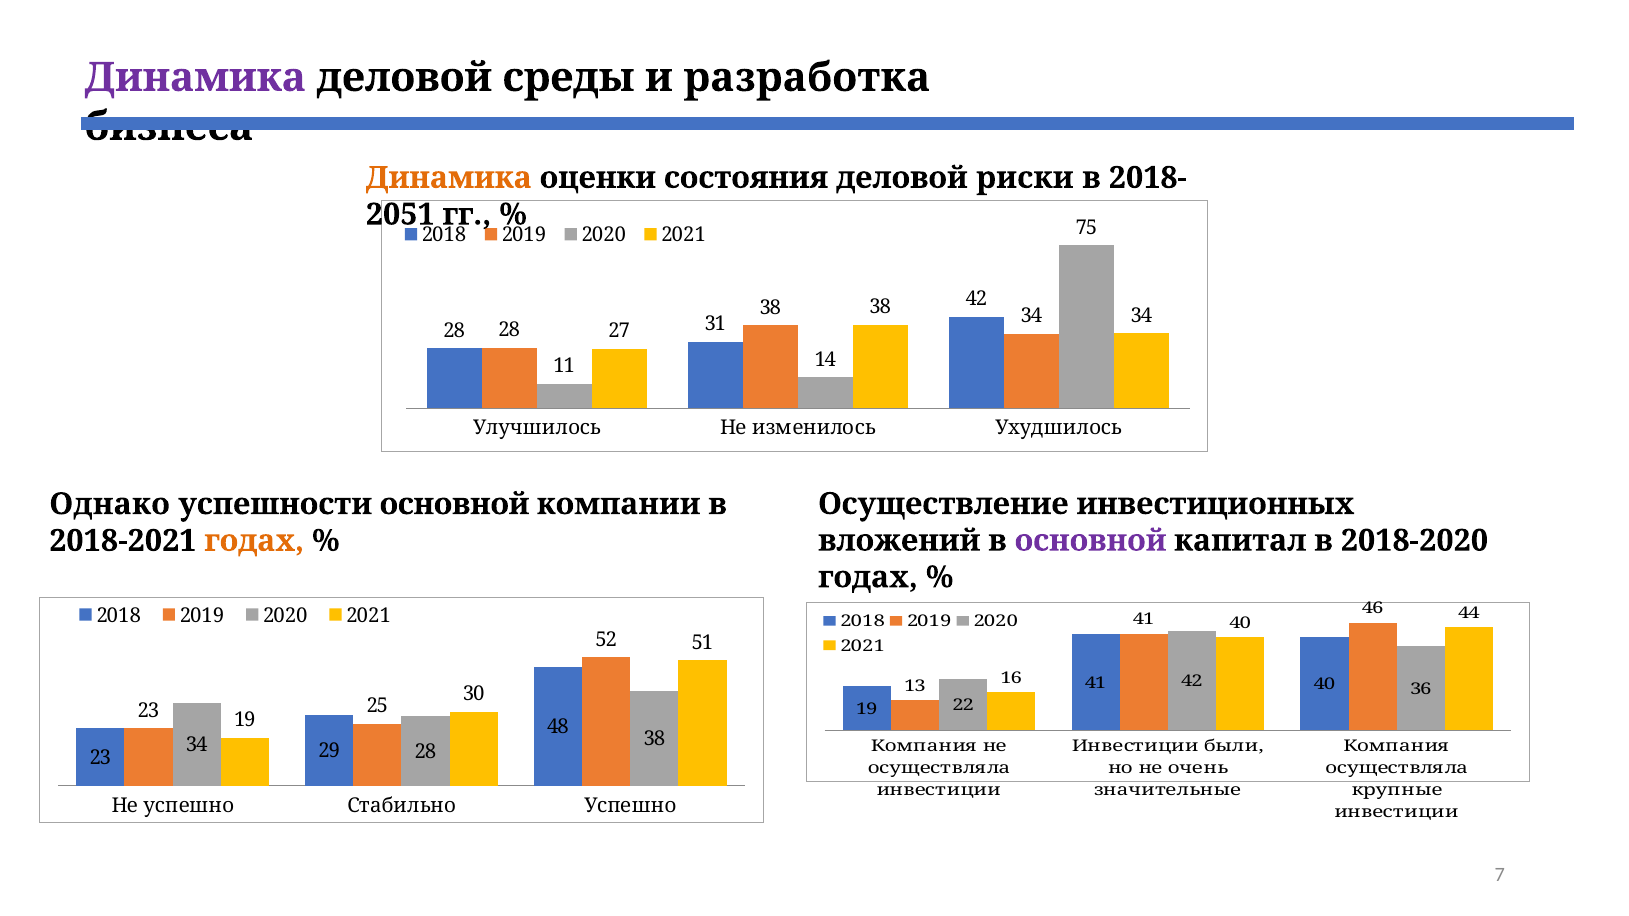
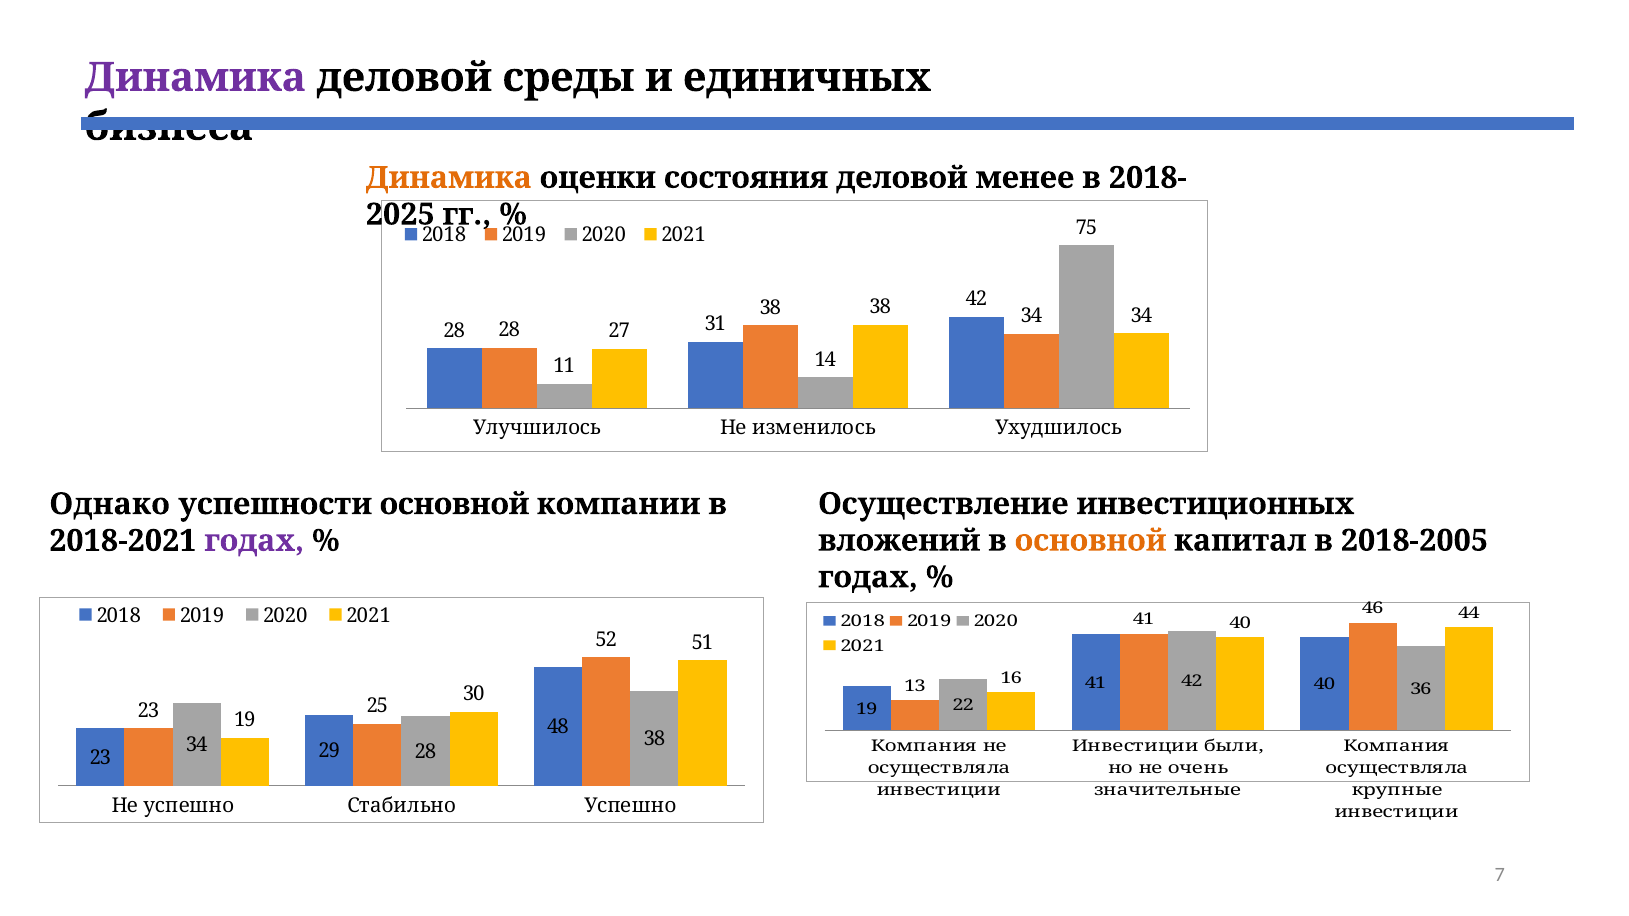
разработка: разработка -> единичных
риски: риски -> менее
2051: 2051 -> 2025
основной at (1091, 541) colour: purple -> orange
2018-2020: 2018-2020 -> 2018-2005
годах at (254, 541) colour: orange -> purple
